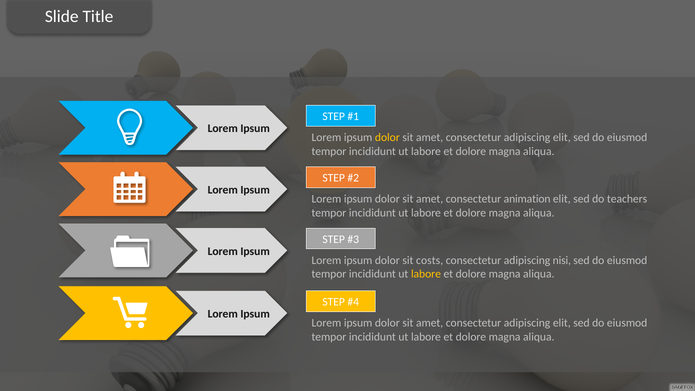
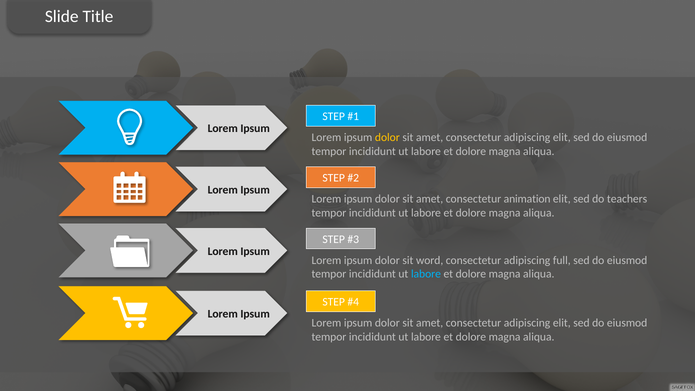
costs: costs -> word
nisi: nisi -> full
labore at (426, 274) colour: yellow -> light blue
